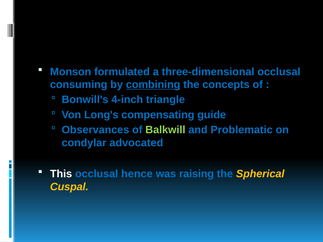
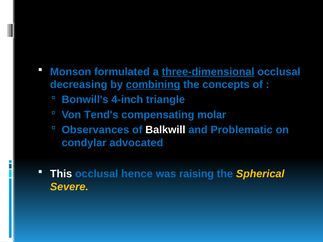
three-dimensional underline: none -> present
consuming: consuming -> decreasing
Long's: Long's -> Tend's
guide: guide -> molar
Balkwill colour: light green -> white
Cuspal: Cuspal -> Severe
